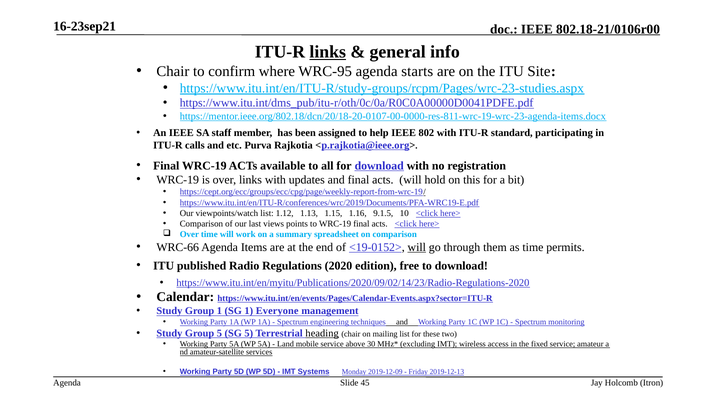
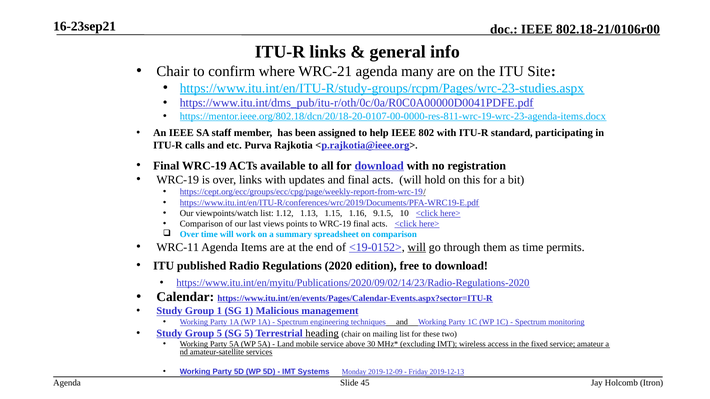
links at (328, 52) underline: present -> none
WRC-95: WRC-95 -> WRC-21
starts: starts -> many
WRC-66: WRC-66 -> WRC-11
Everyone: Everyone -> Malicious
